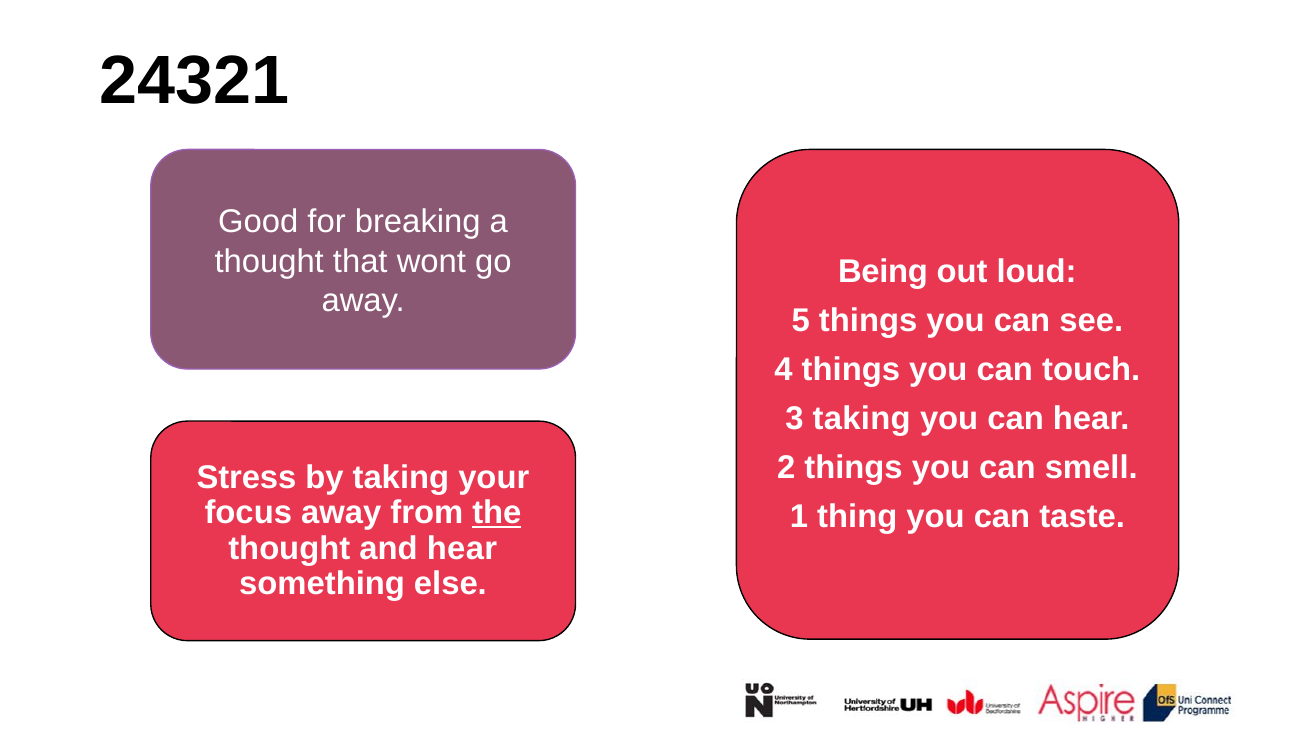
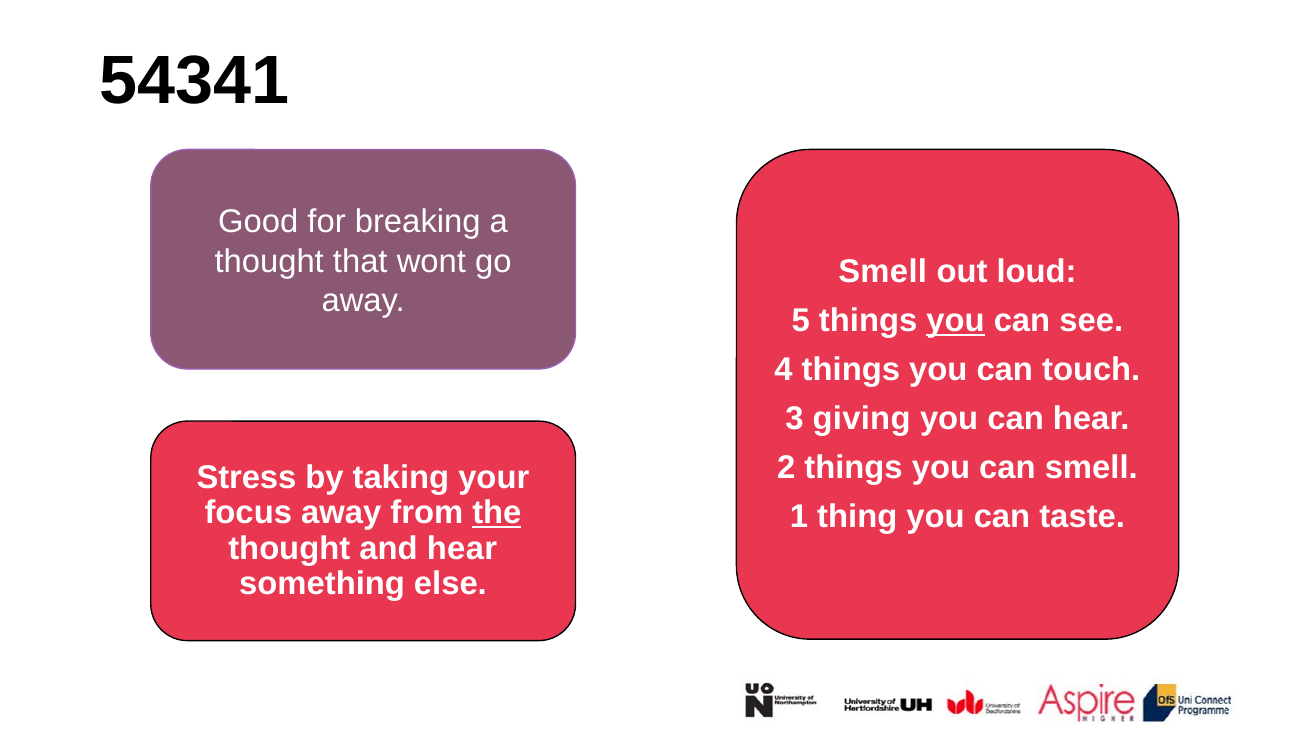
24321: 24321 -> 54341
Being at (883, 271): Being -> Smell
you at (956, 320) underline: none -> present
3 taking: taking -> giving
